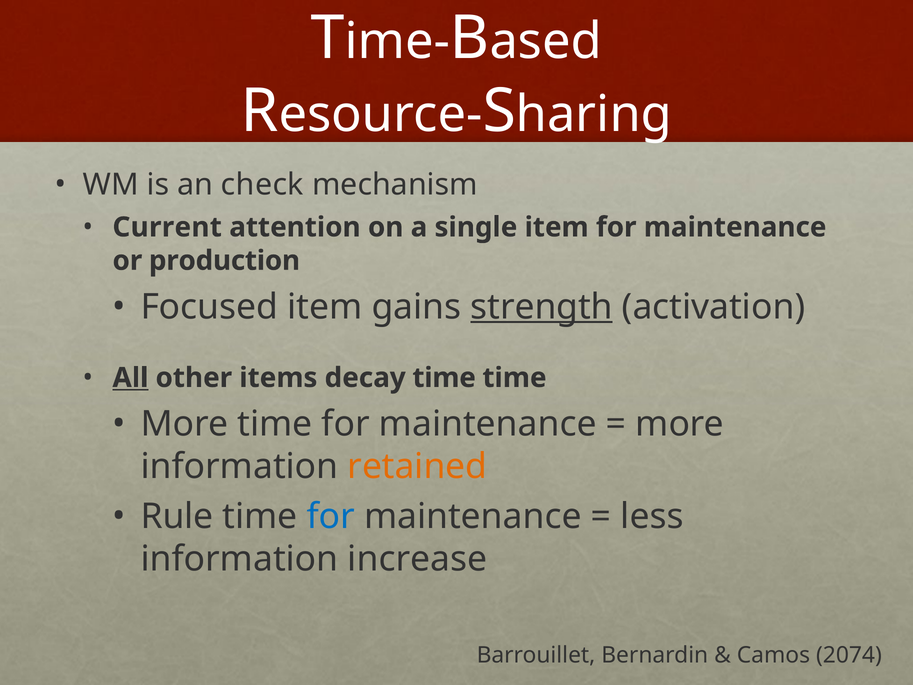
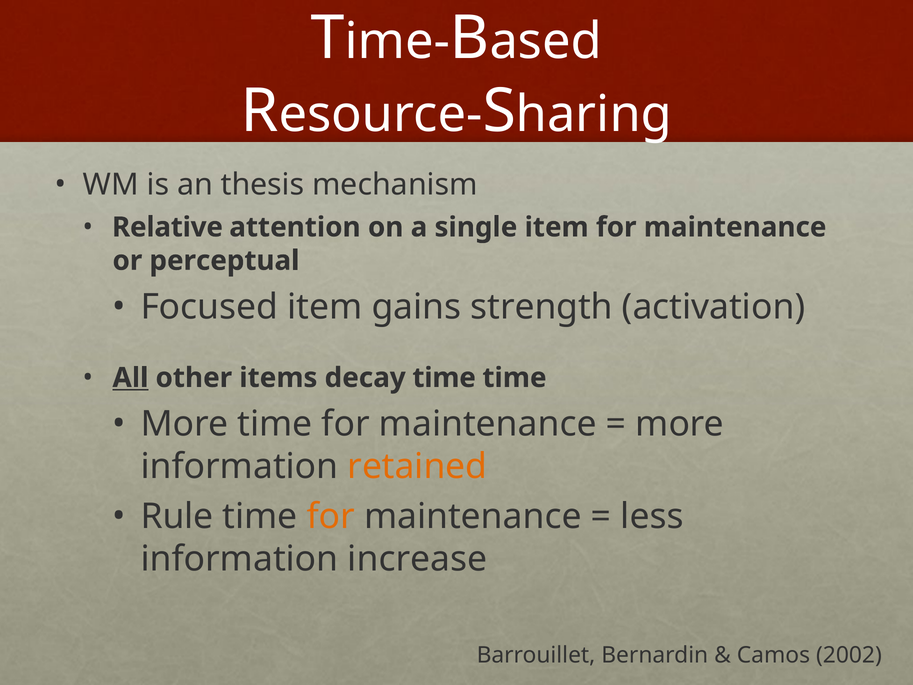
check: check -> thesis
Current: Current -> Relative
production: production -> perceptual
strength underline: present -> none
for at (331, 516) colour: blue -> orange
2074: 2074 -> 2002
